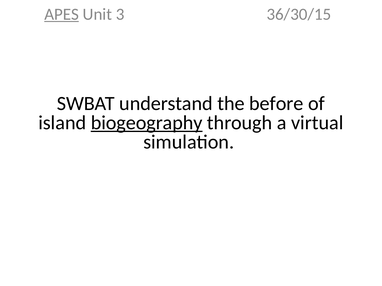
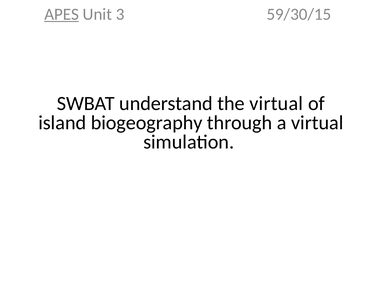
36/30/15: 36/30/15 -> 59/30/15
the before: before -> virtual
biogeography underline: present -> none
